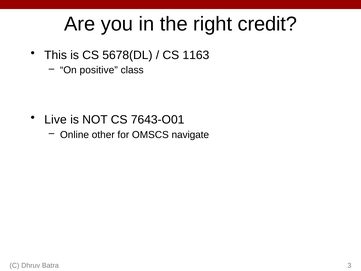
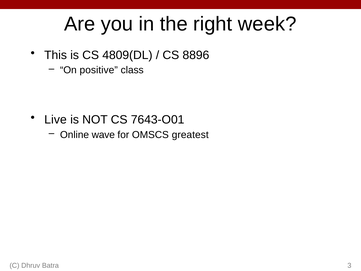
credit: credit -> week
5678(DL: 5678(DL -> 4809(DL
1163: 1163 -> 8896
other: other -> wave
navigate: navigate -> greatest
